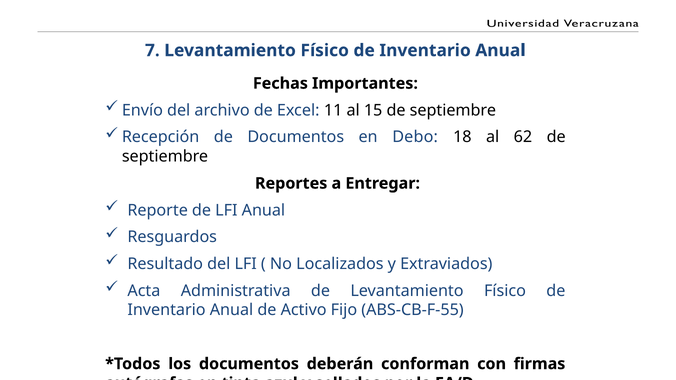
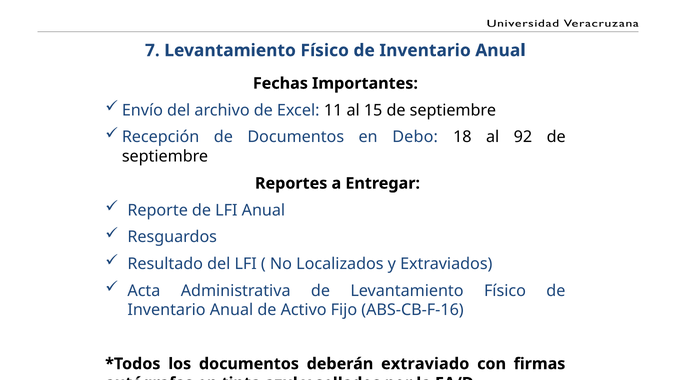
62: 62 -> 92
ABS-CB-F-55: ABS-CB-F-55 -> ABS-CB-F-16
conforman: conforman -> extraviado
